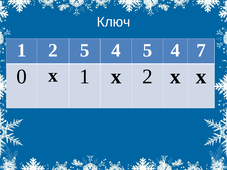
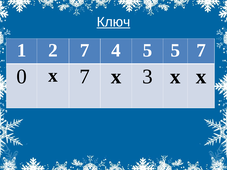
Ключ underline: none -> present
2 5: 5 -> 7
4 5 4: 4 -> 5
х 1: 1 -> 7
х 2: 2 -> 3
